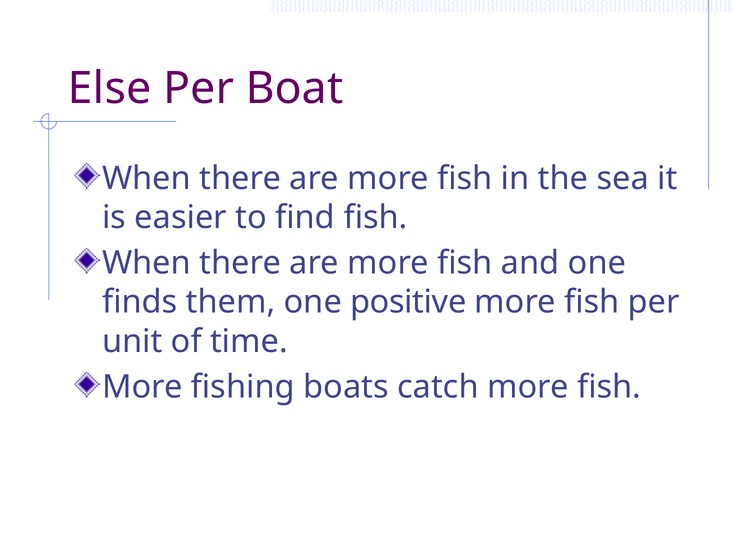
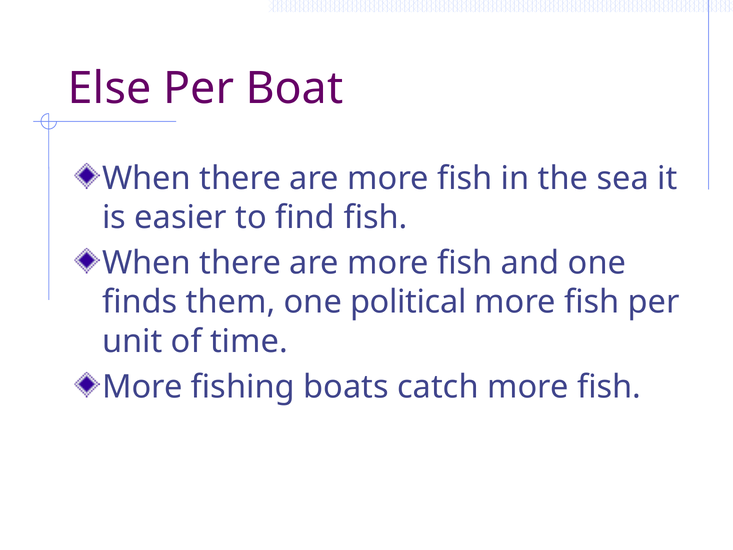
positive: positive -> political
